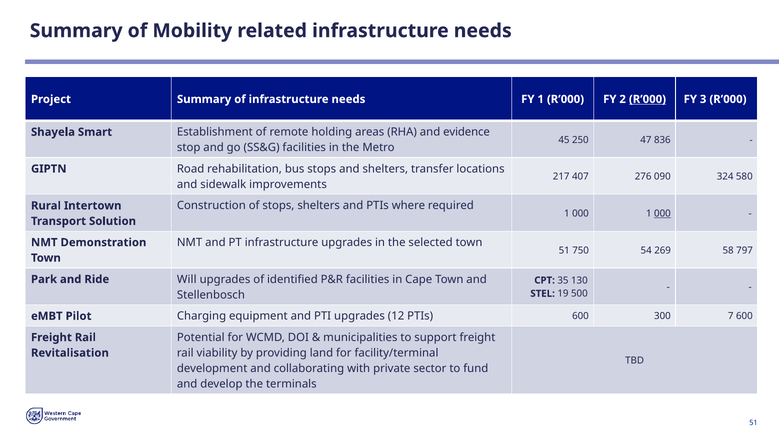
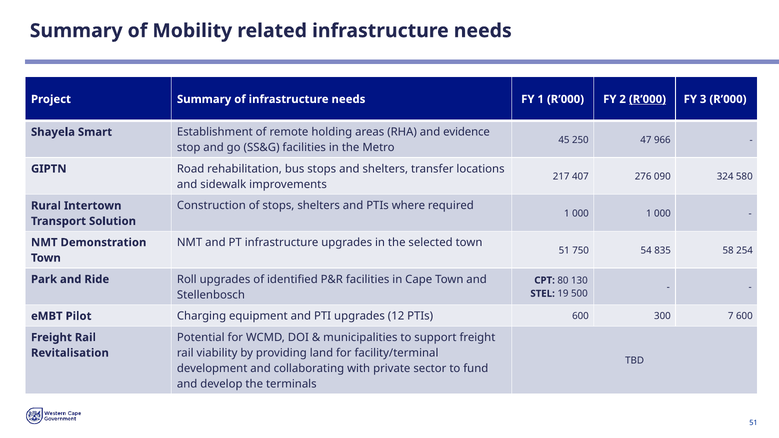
836: 836 -> 966
000 at (662, 214) underline: present -> none
269: 269 -> 835
797: 797 -> 254
Will: Will -> Roll
35: 35 -> 80
